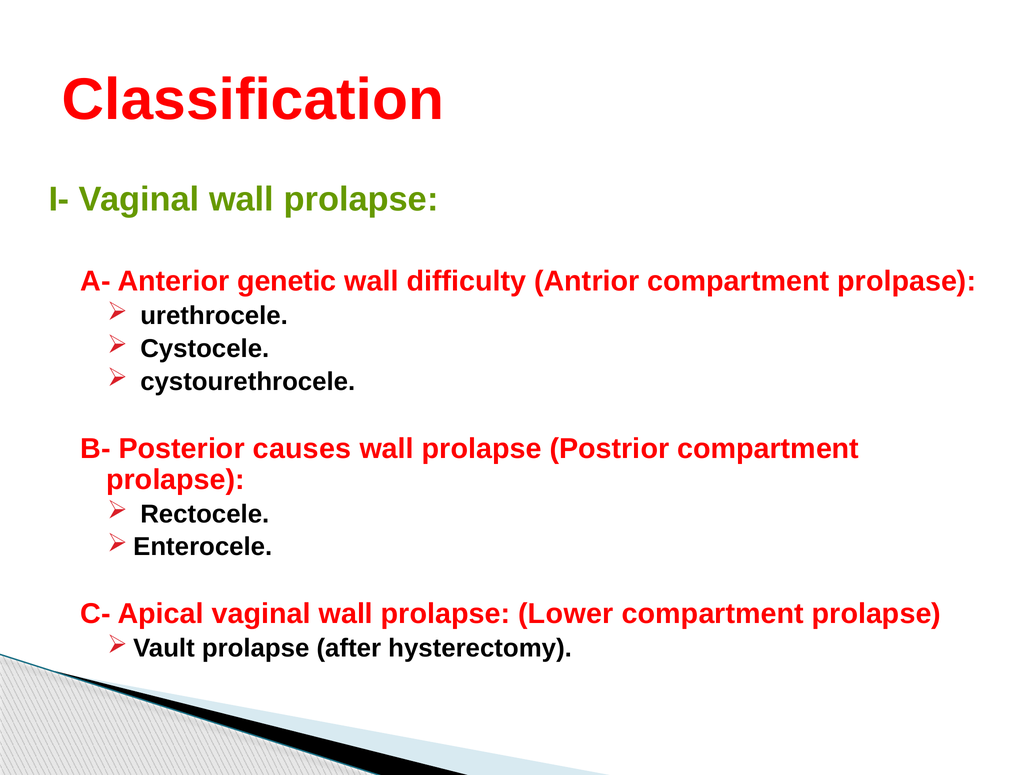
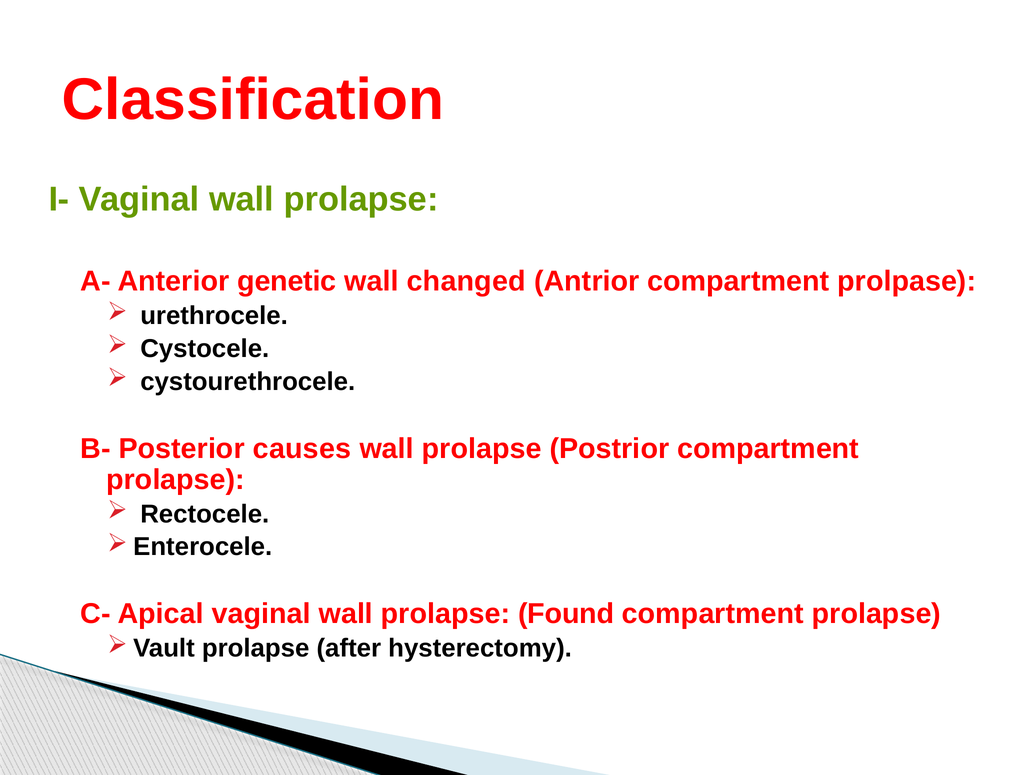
difficulty: difficulty -> changed
Lower: Lower -> Found
